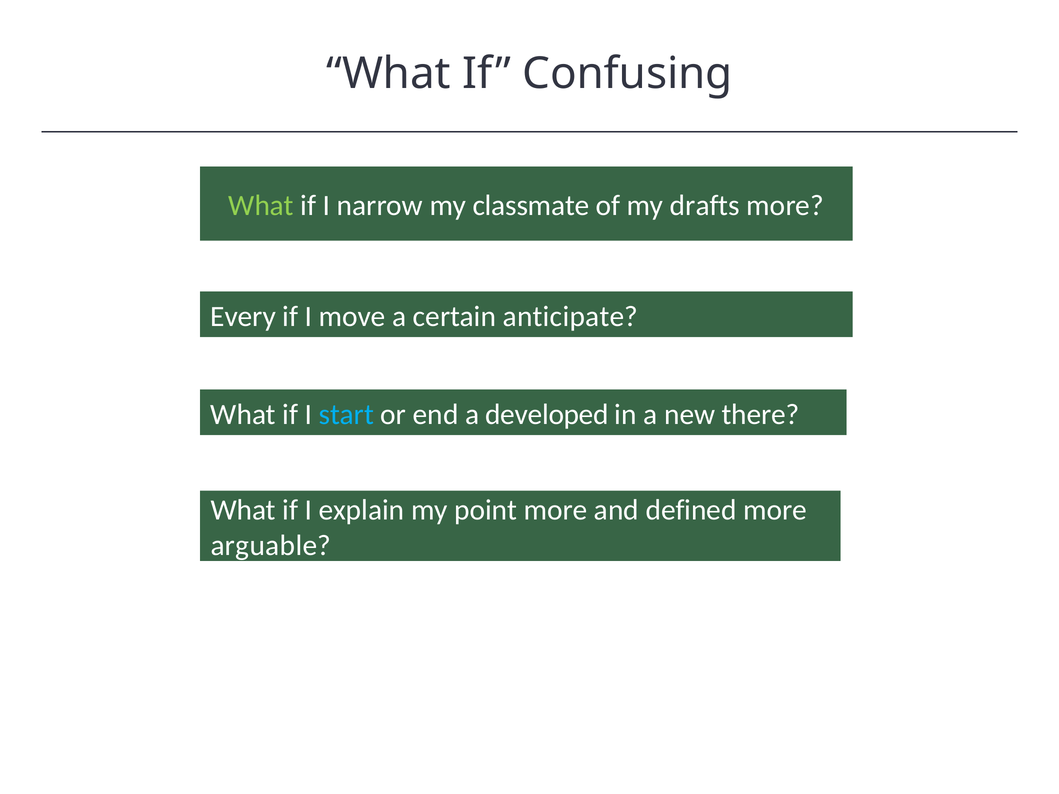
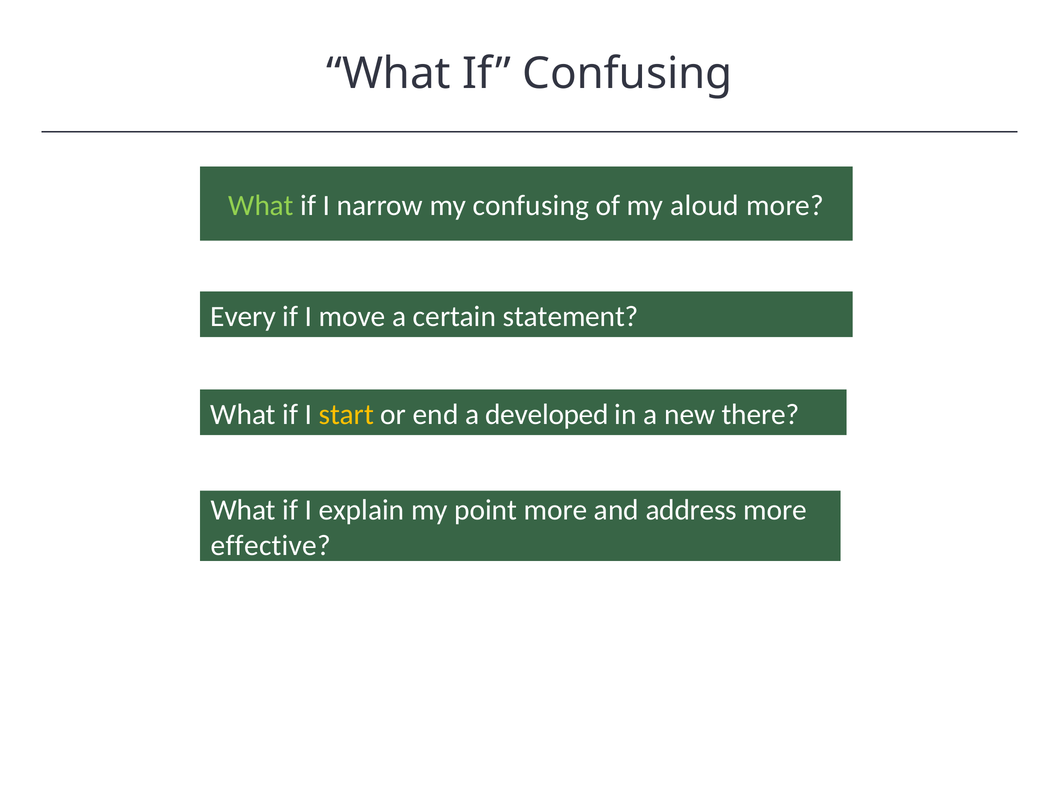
my classmate: classmate -> confusing
drafts: drafts -> aloud
anticipate: anticipate -> statement
start colour: light blue -> yellow
defined: defined -> address
arguable: arguable -> effective
